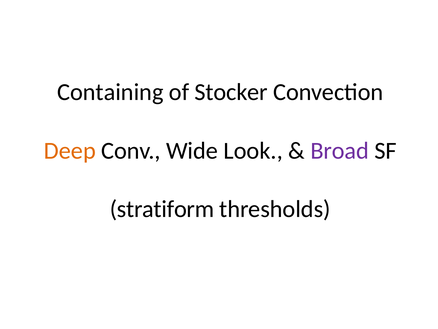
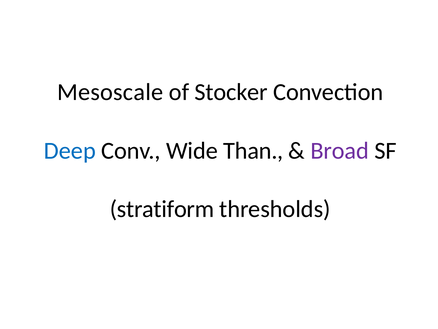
Containing: Containing -> Mesoscale
Deep colour: orange -> blue
Look: Look -> Than
